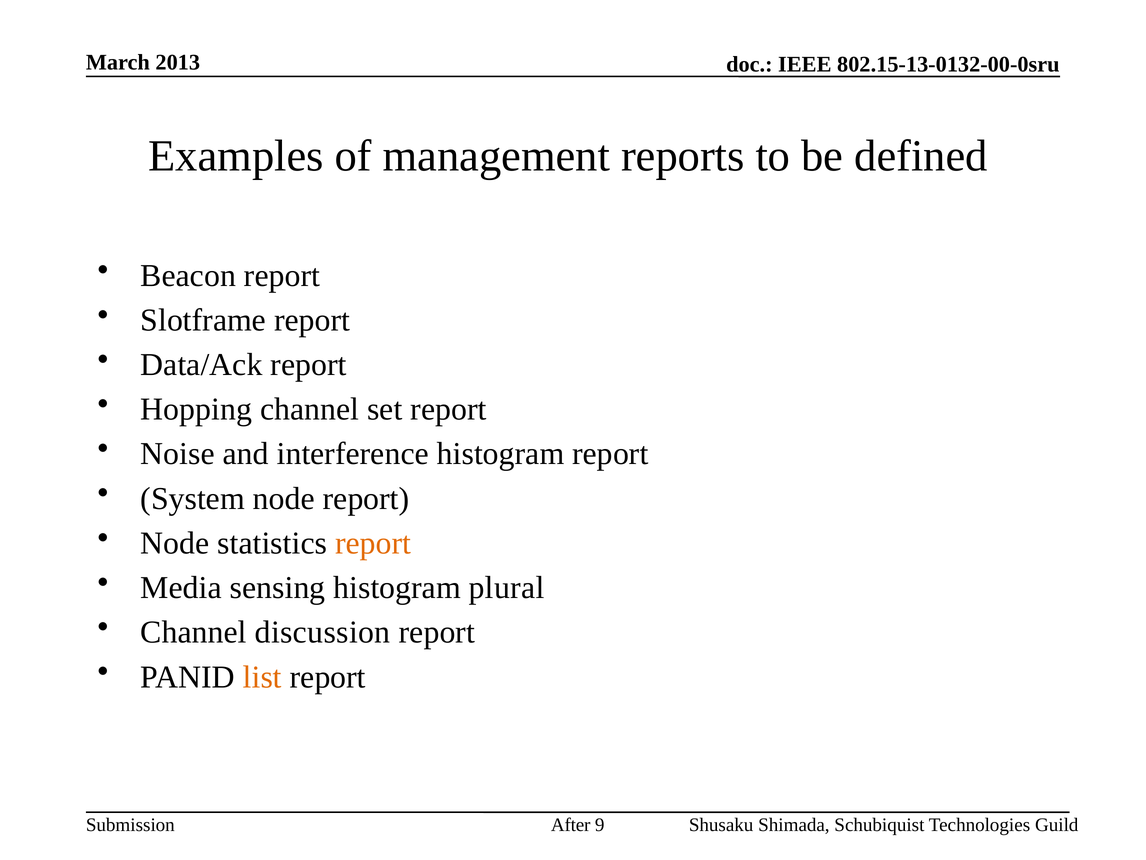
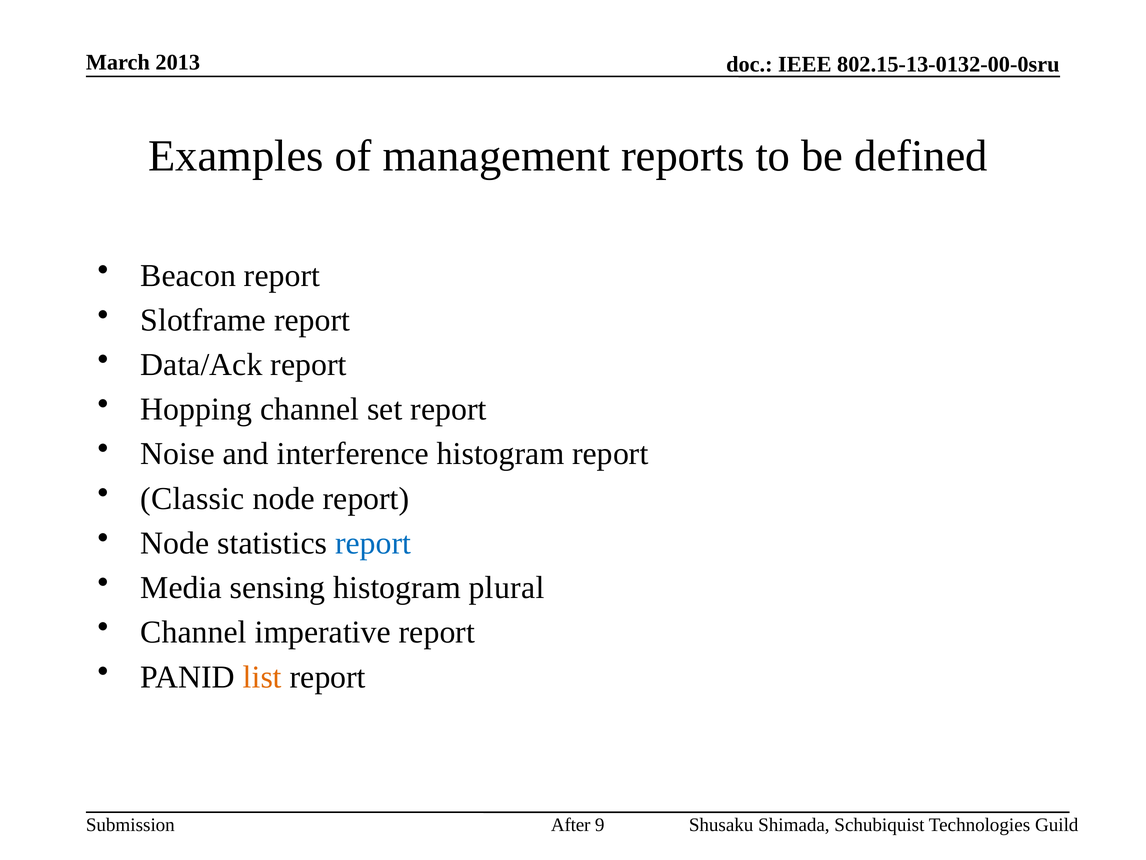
System: System -> Classic
report at (373, 543) colour: orange -> blue
discussion: discussion -> imperative
